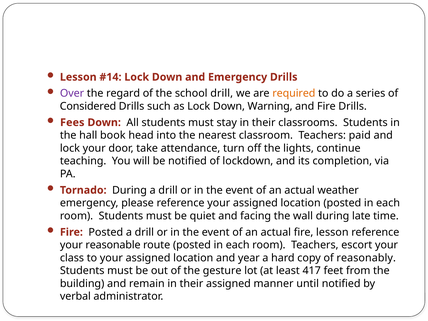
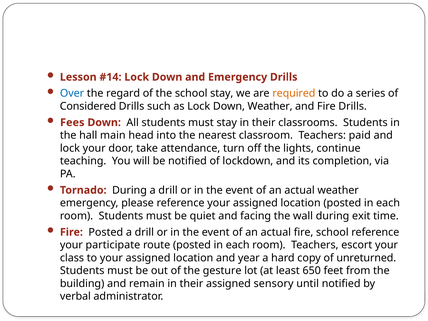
Over colour: purple -> blue
school drill: drill -> stay
Down Warning: Warning -> Weather
book: book -> main
late: late -> exit
fire lesson: lesson -> school
reasonable: reasonable -> participate
reasonably: reasonably -> unreturned
417: 417 -> 650
manner: manner -> sensory
